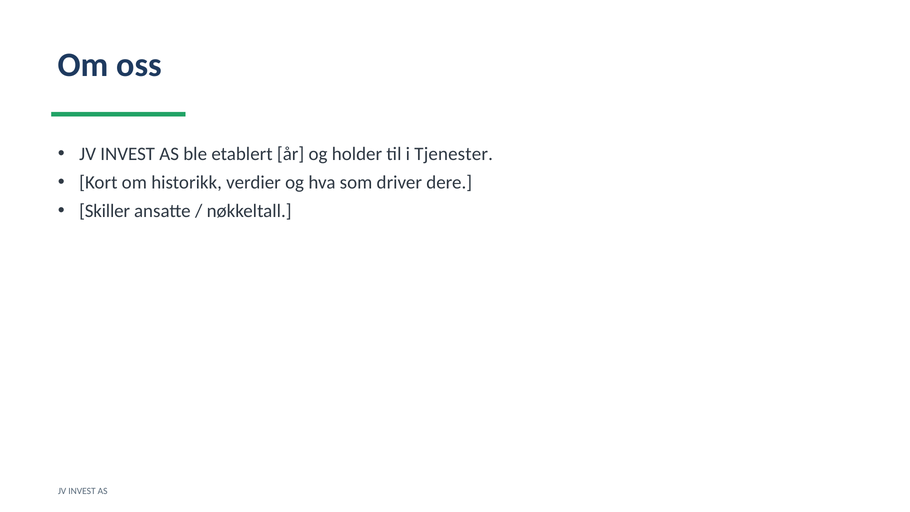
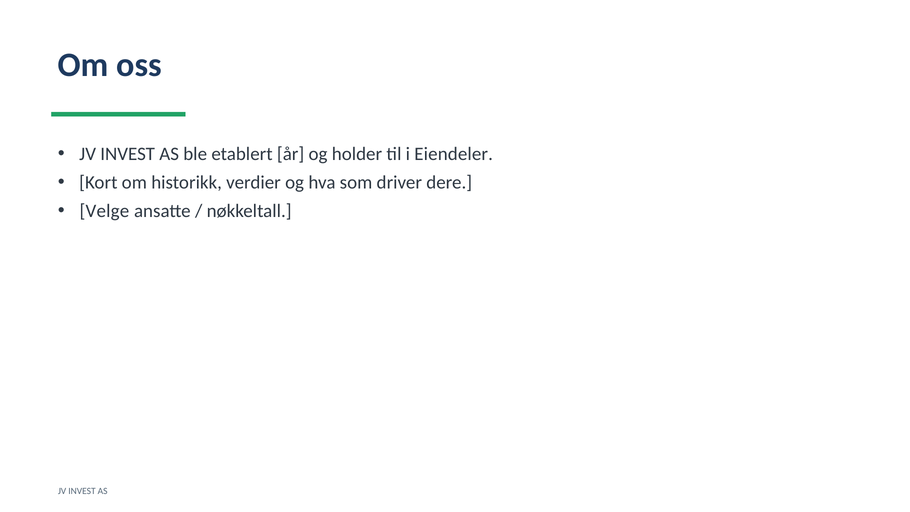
Tjenester: Tjenester -> Eiendeler
Skiller: Skiller -> Velge
